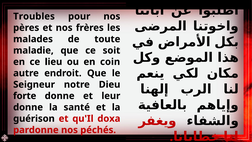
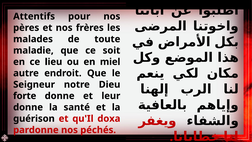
Troubles: Troubles -> Attentifs
coin: coin -> miel
